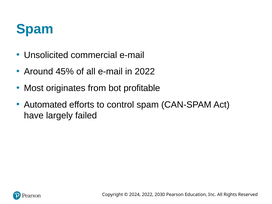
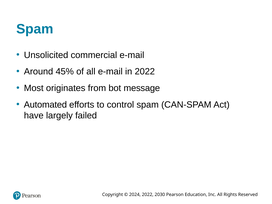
profitable: profitable -> message
